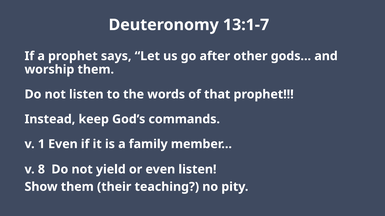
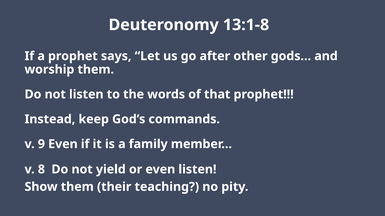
13:1-7: 13:1-7 -> 13:1-8
1: 1 -> 9
